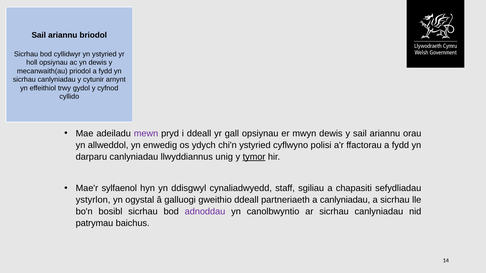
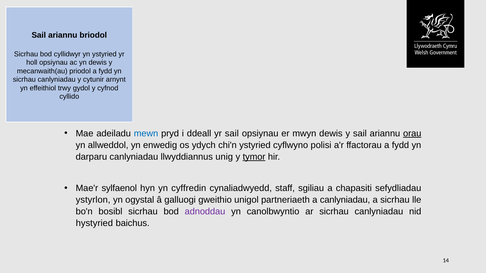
mewn colour: purple -> blue
yr gall: gall -> sail
orau underline: none -> present
ddisgwyl: ddisgwyl -> cyffredin
gweithio ddeall: ddeall -> unigol
patrymau: patrymau -> hystyried
